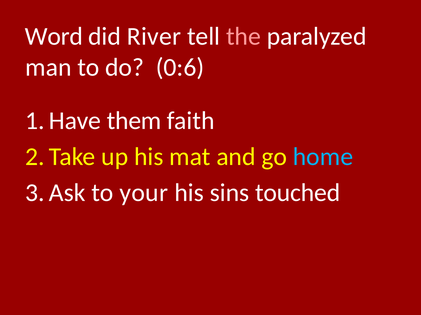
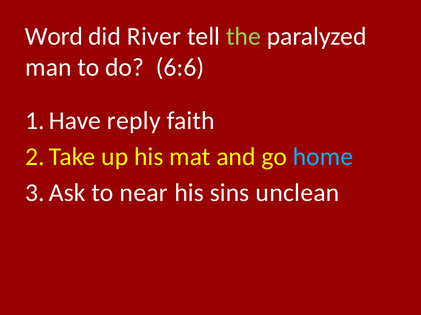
the colour: pink -> light green
0:6: 0:6 -> 6:6
them: them -> reply
your: your -> near
touched: touched -> unclean
